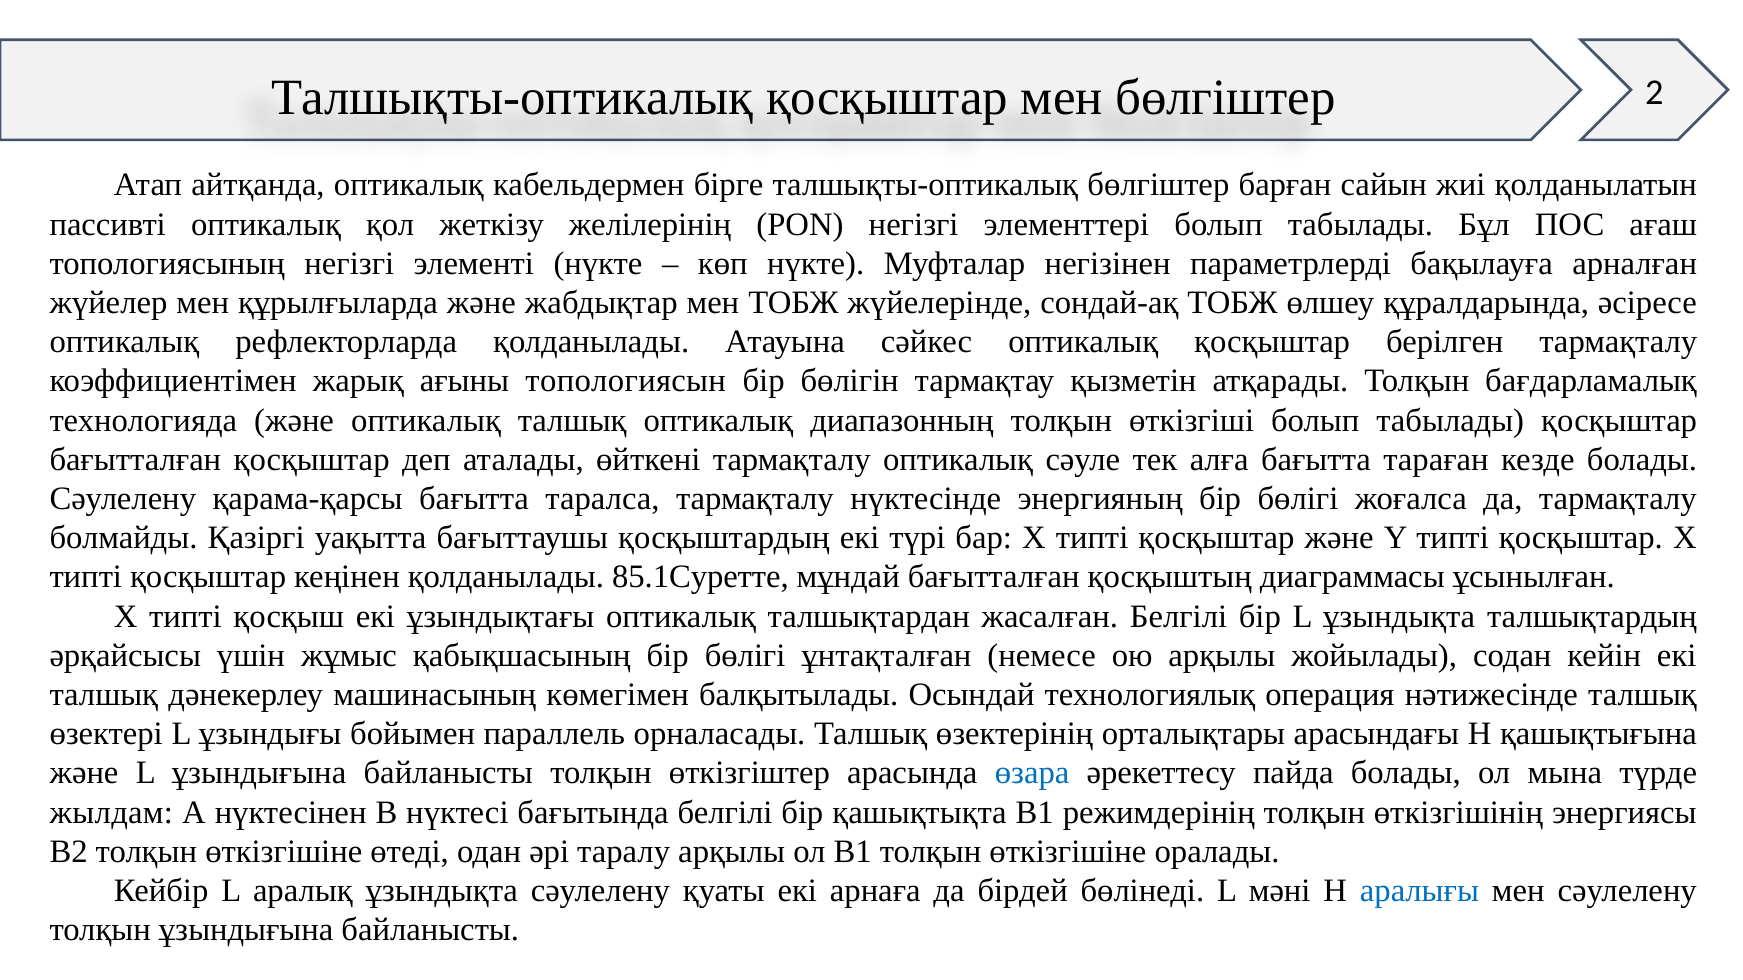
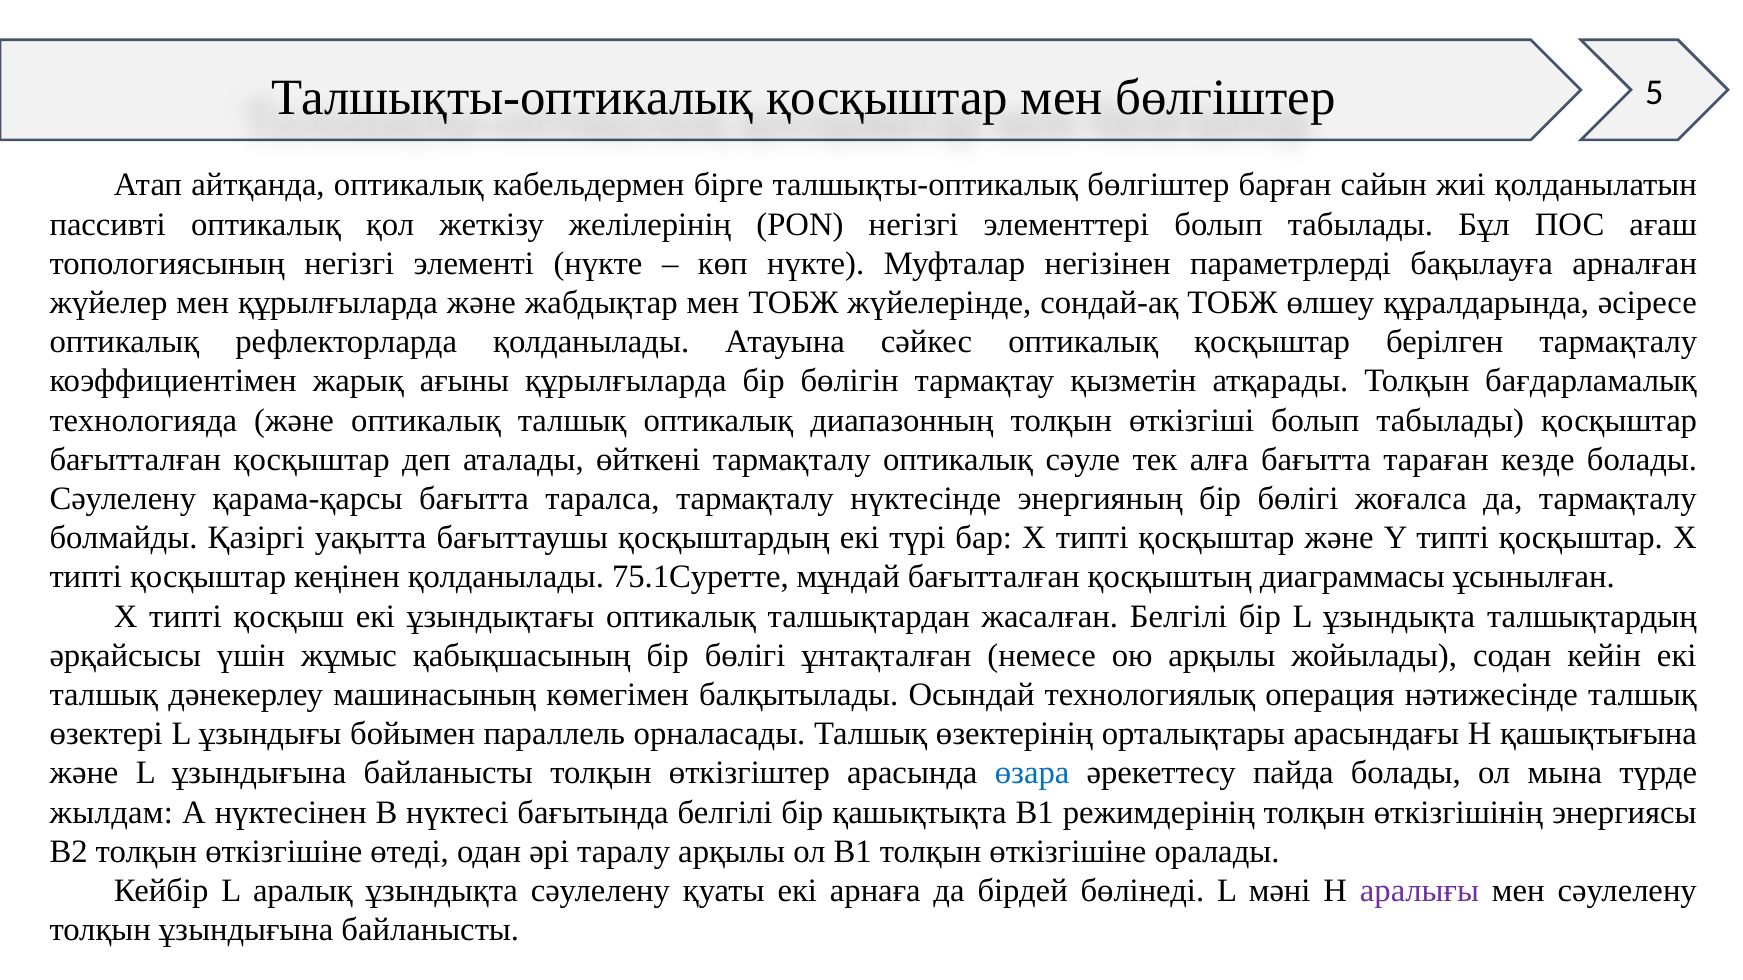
2: 2 -> 5
ағыны топологиясын: топологиясын -> құрылғыларда
85.1Суретте: 85.1Суретте -> 75.1Суретте
аралығы colour: blue -> purple
